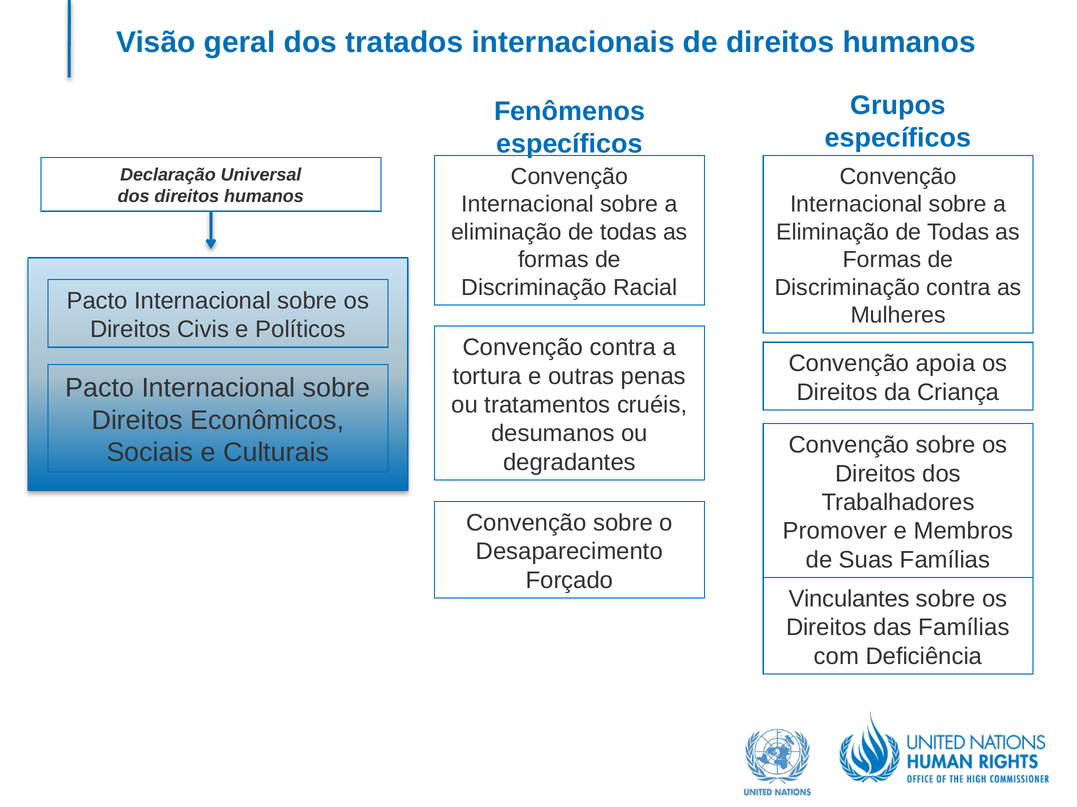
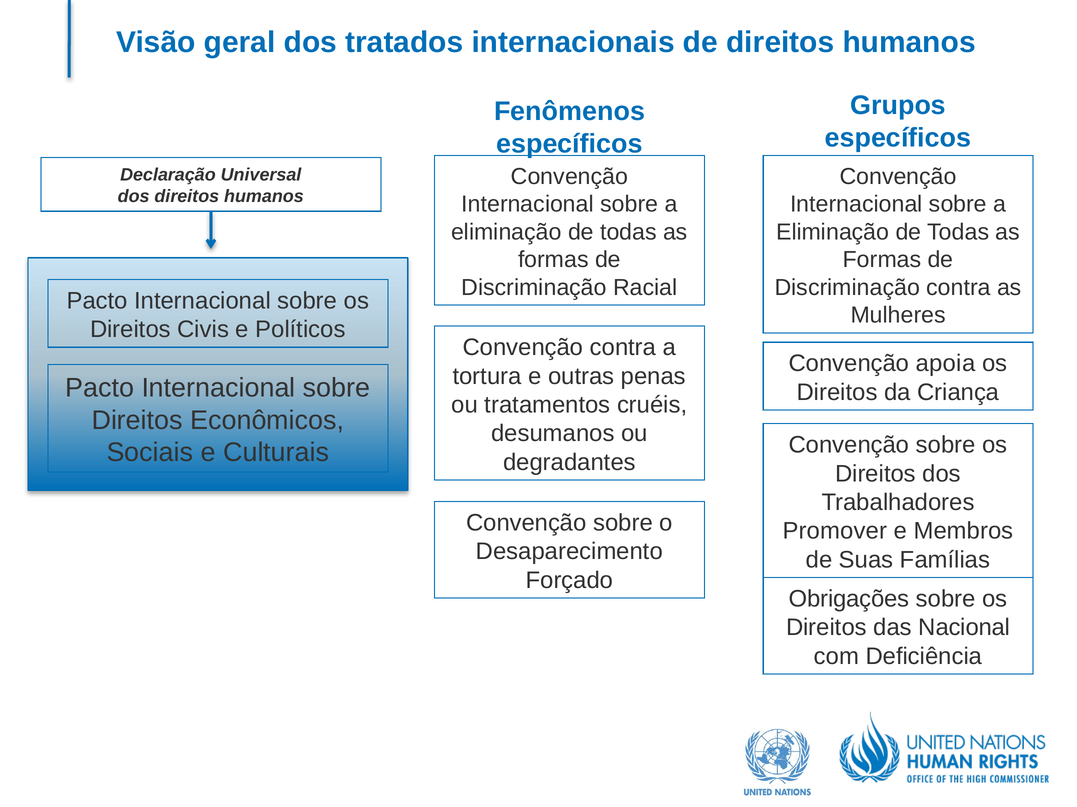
Vinculantes: Vinculantes -> Obrigações
das Famílias: Famílias -> Nacional
